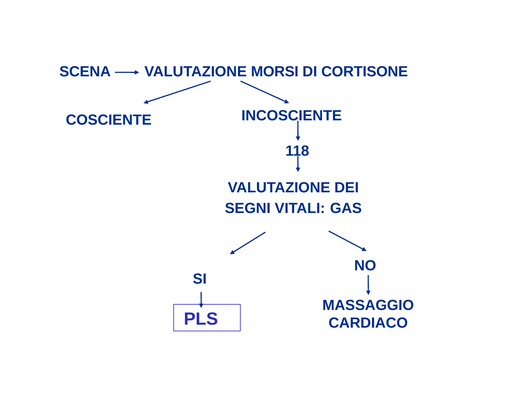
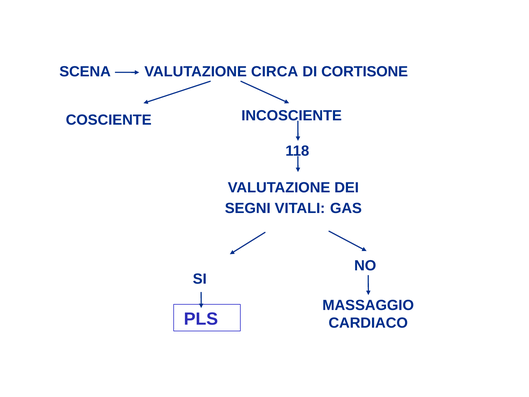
MORSI: MORSI -> CIRCA
